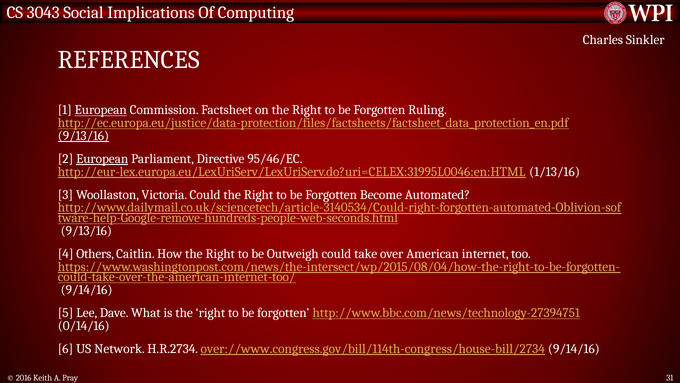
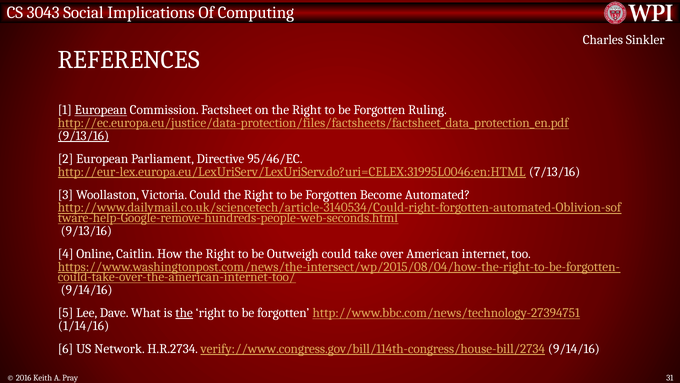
European at (102, 159) underline: present -> none
1/13/16: 1/13/16 -> 7/13/16
Others: Others -> Online
the at (184, 313) underline: none -> present
0/14/16: 0/14/16 -> 1/14/16
over://www.congress.gov/bill/114th-congress/house-bill/2734: over://www.congress.gov/bill/114th-congress/house-bill/2734 -> verify://www.congress.gov/bill/114th-congress/house-bill/2734
